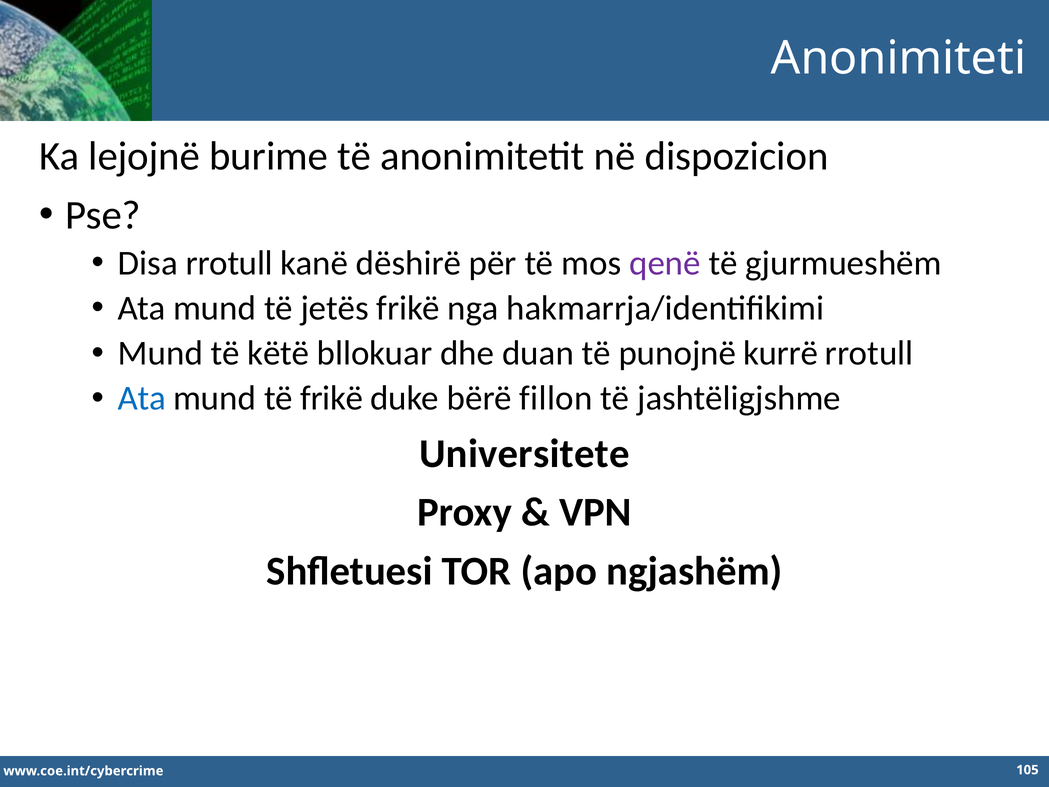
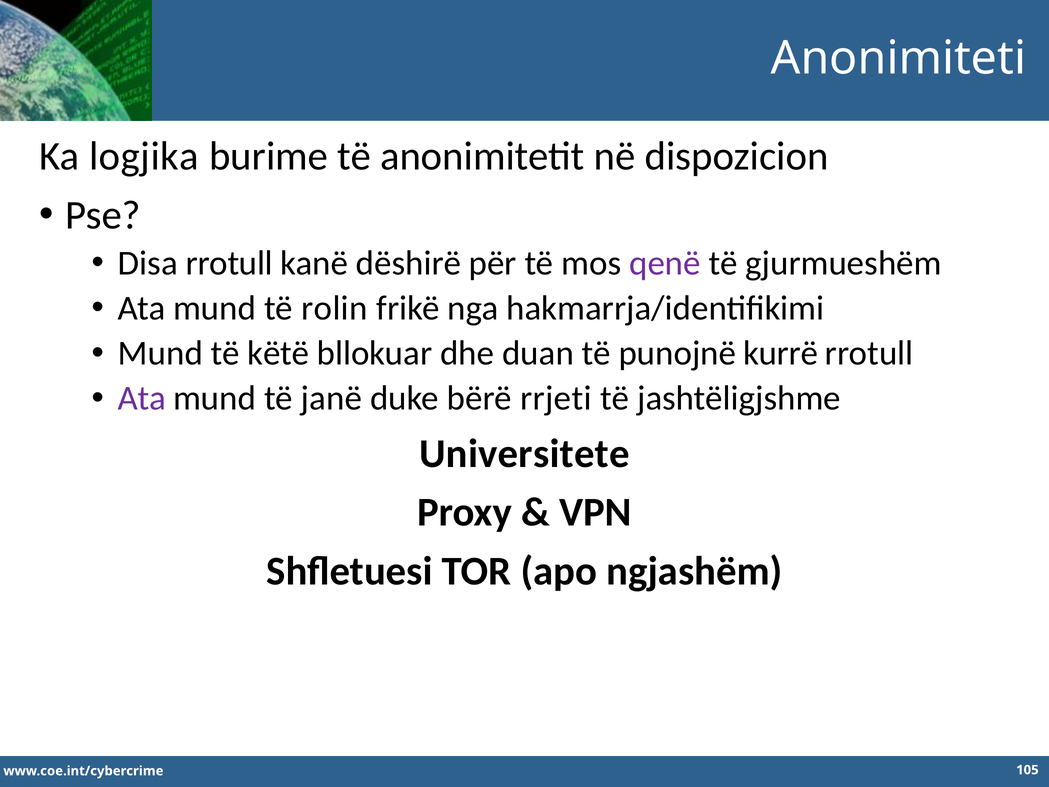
lejojnë: lejojnë -> logjika
jetës: jetës -> rolin
Ata at (142, 398) colour: blue -> purple
të frikë: frikë -> janë
fillon: fillon -> rrjeti
